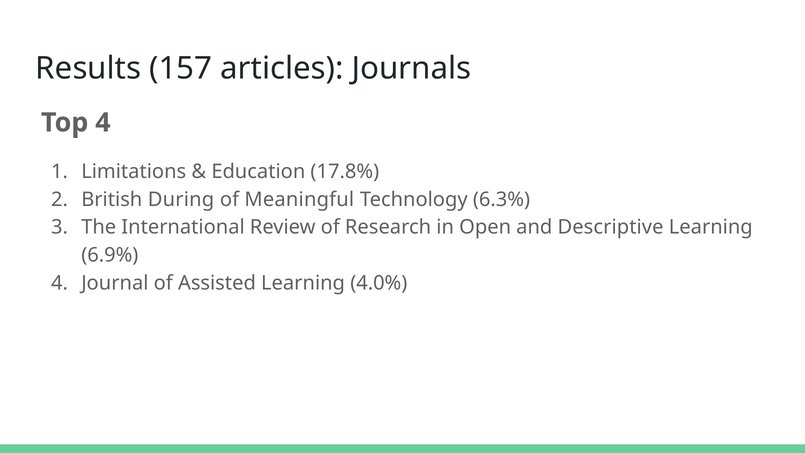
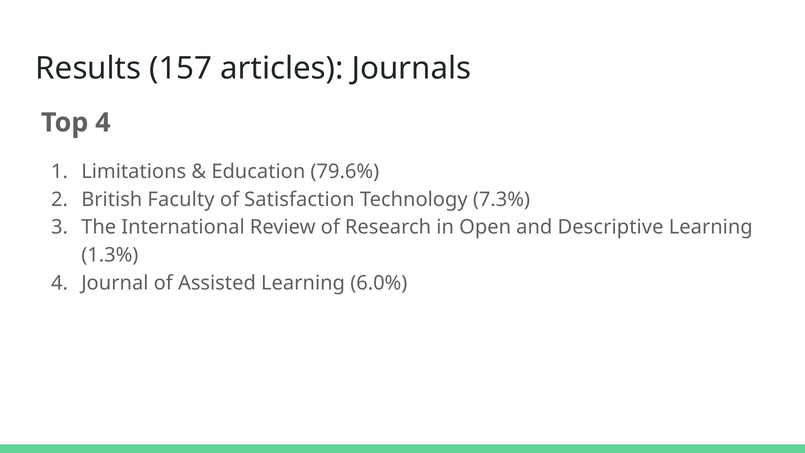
17.8%: 17.8% -> 79.6%
During: During -> Faculty
Meaningful: Meaningful -> Satisfaction
6.3%: 6.3% -> 7.3%
6.9%: 6.9% -> 1.3%
4.0%: 4.0% -> 6.0%
